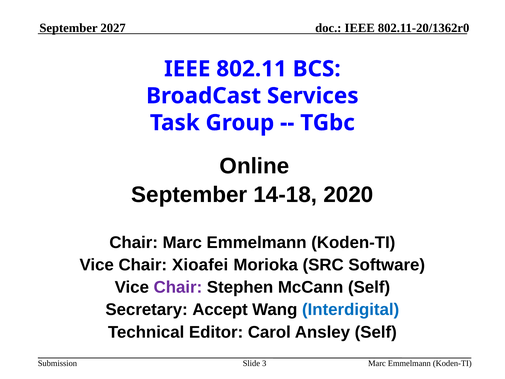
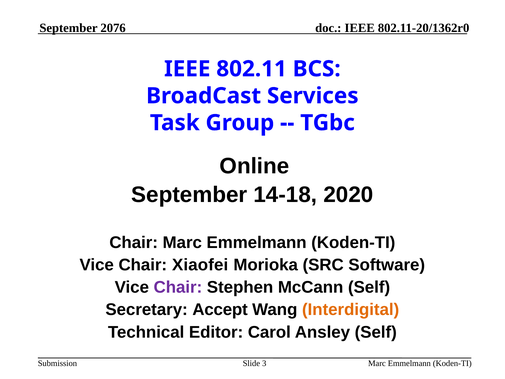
2027: 2027 -> 2076
Xioafei: Xioafei -> Xiaofei
Interdigital colour: blue -> orange
